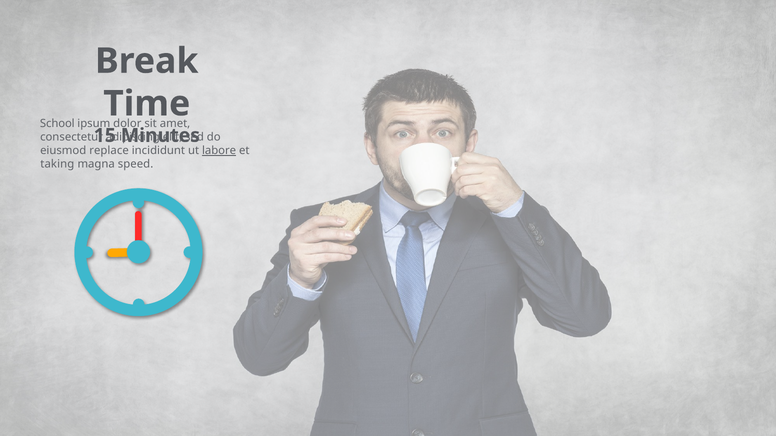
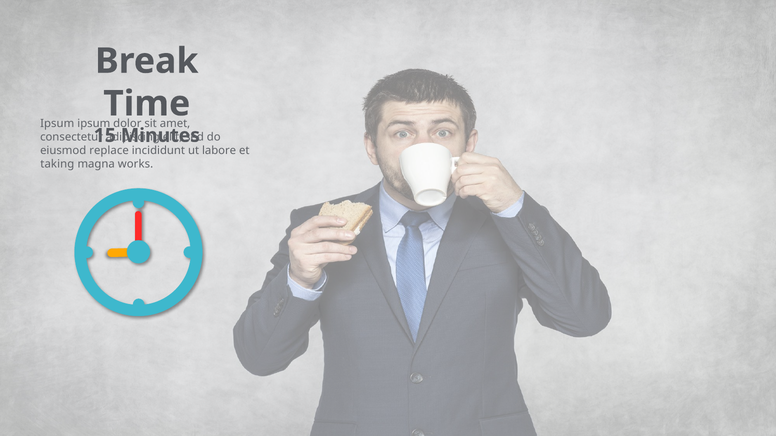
School at (57, 124): School -> Ipsum
labore underline: present -> none
speed: speed -> works
